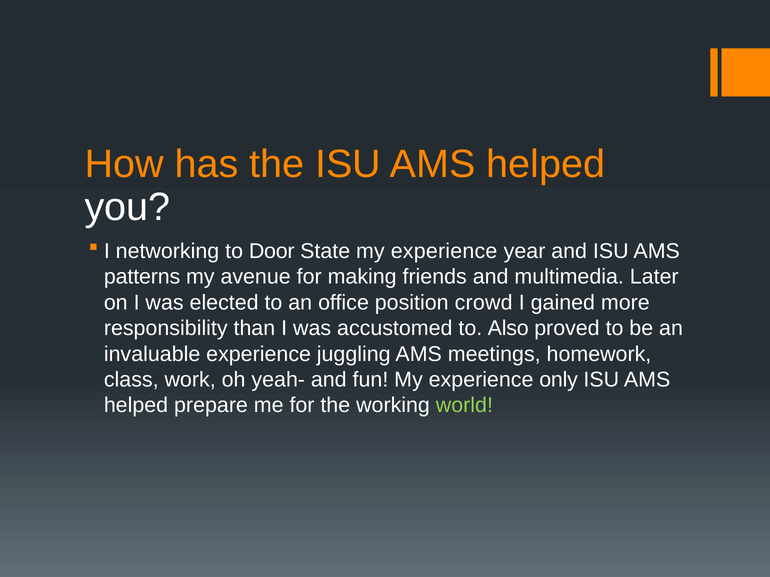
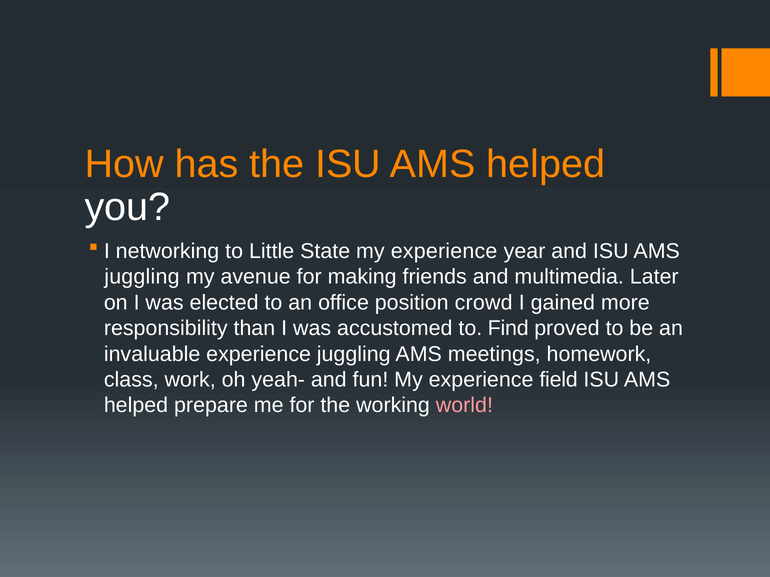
Door: Door -> Little
patterns at (142, 277): patterns -> juggling
Also: Also -> Find
only: only -> field
world colour: light green -> pink
